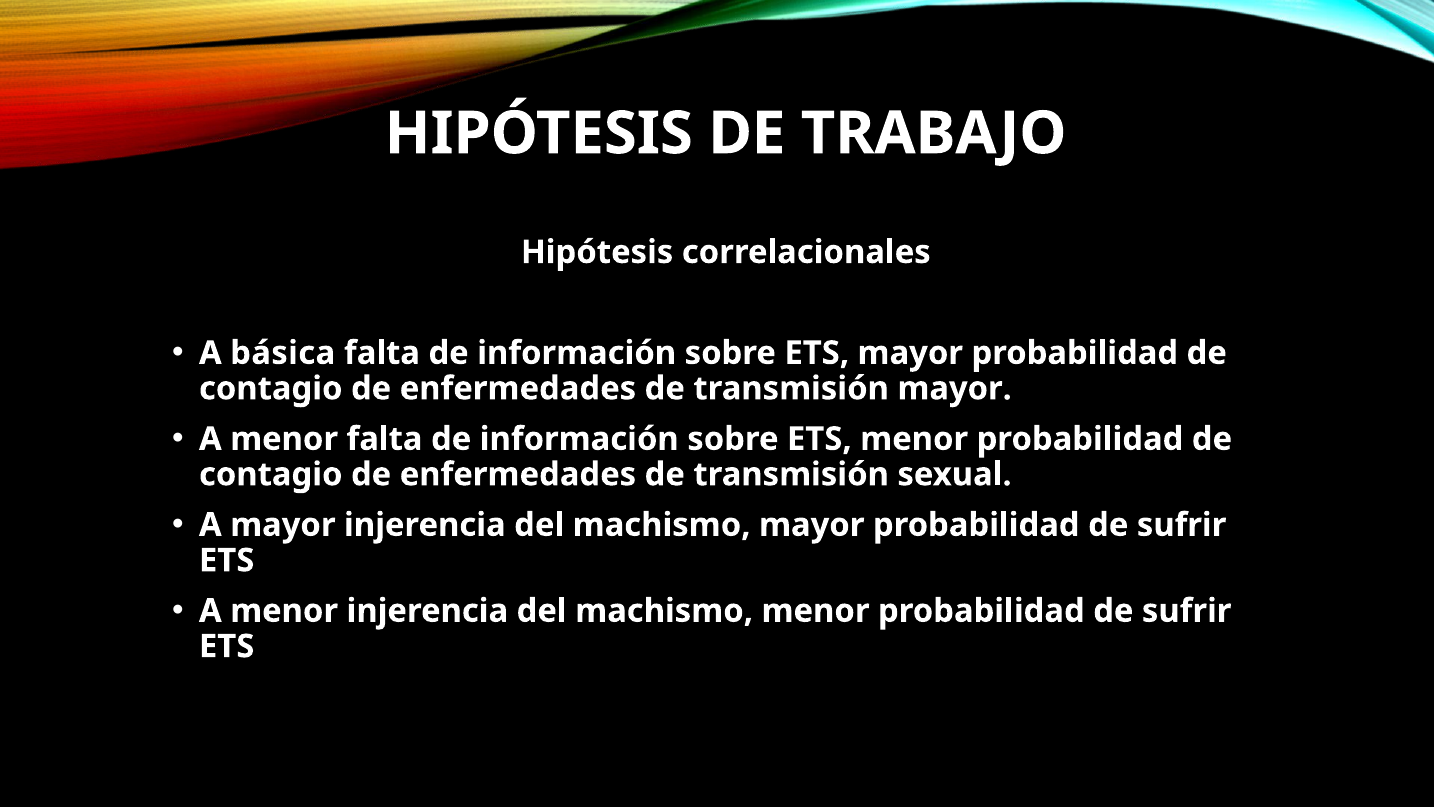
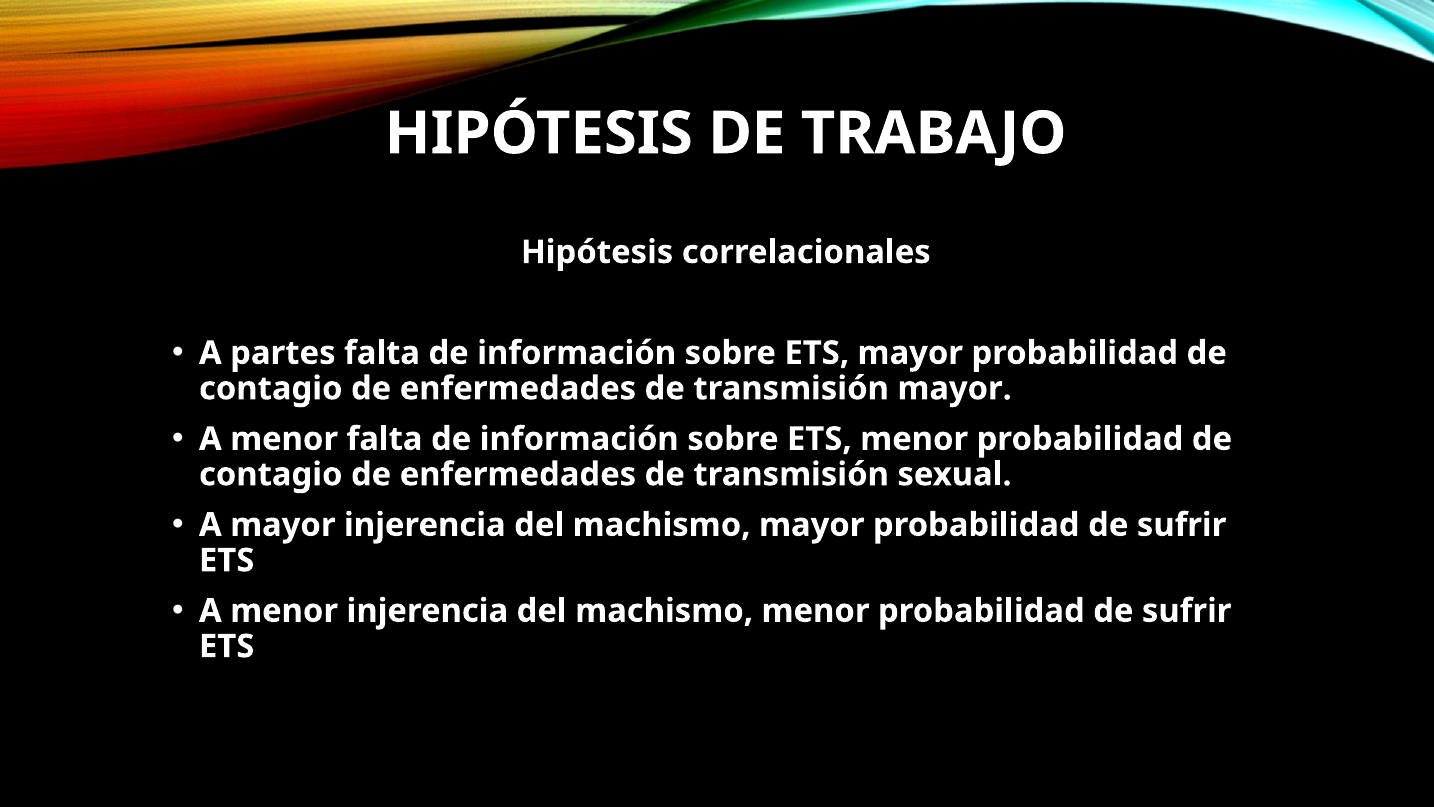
básica: básica -> partes
